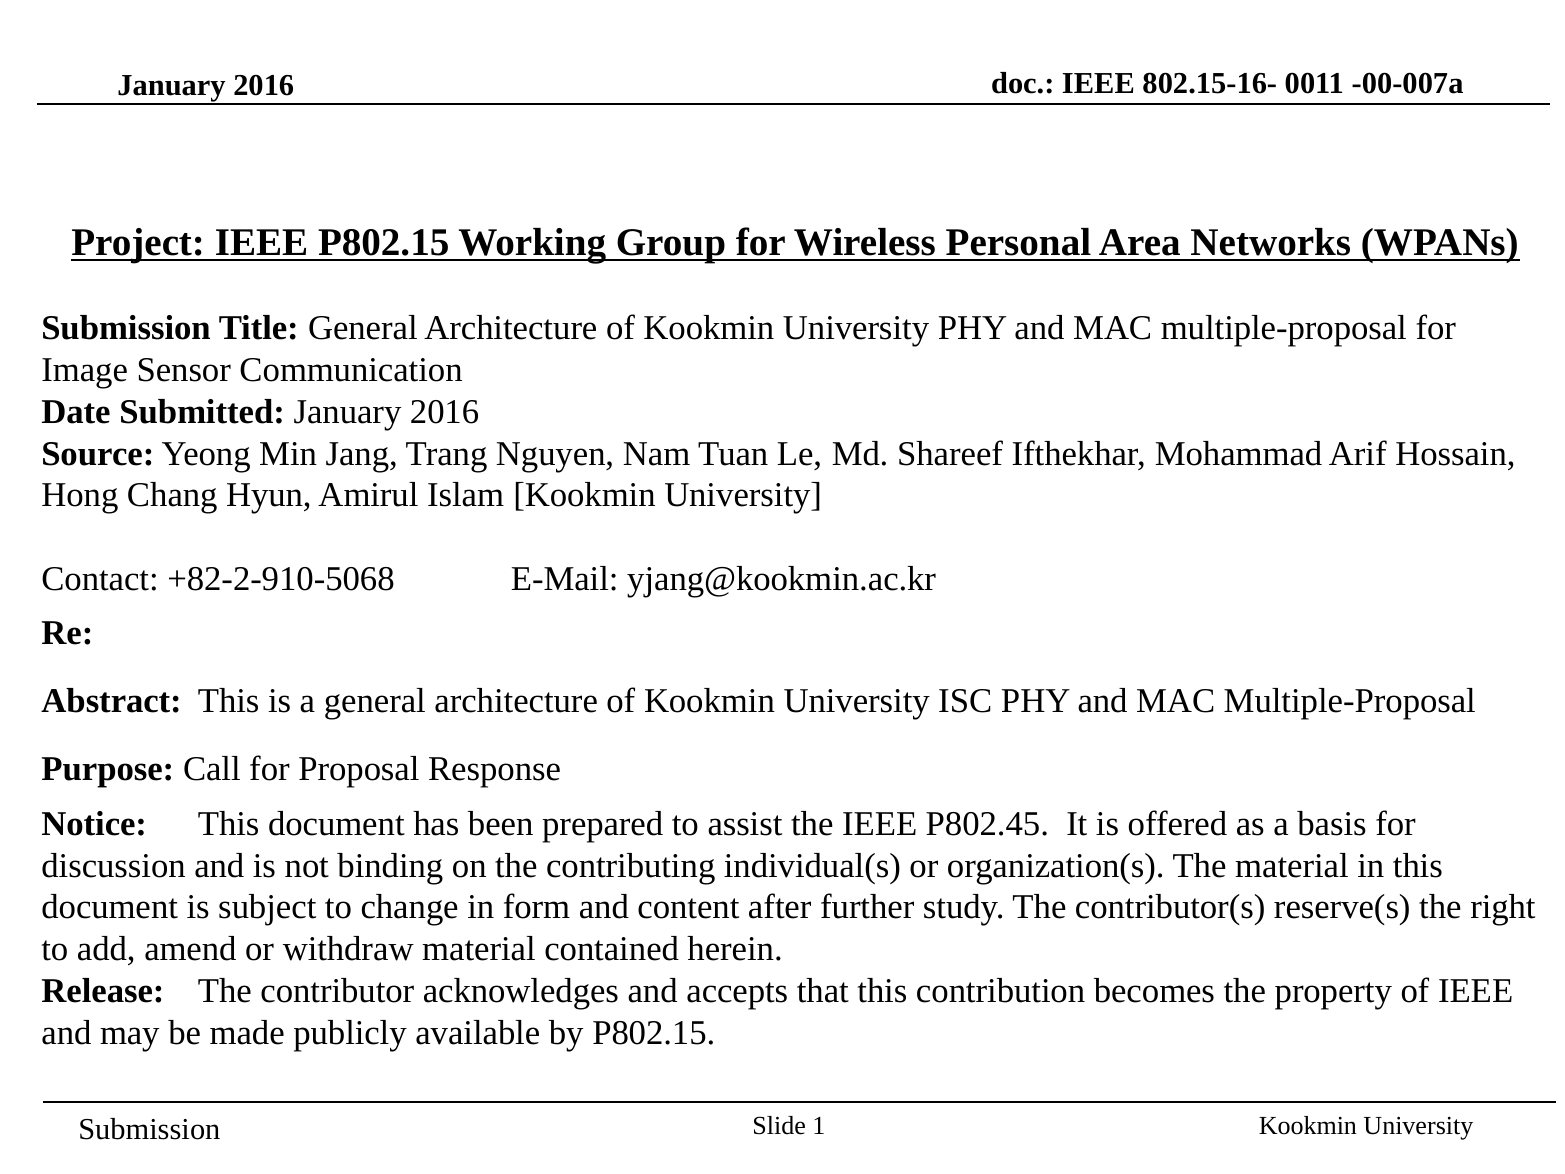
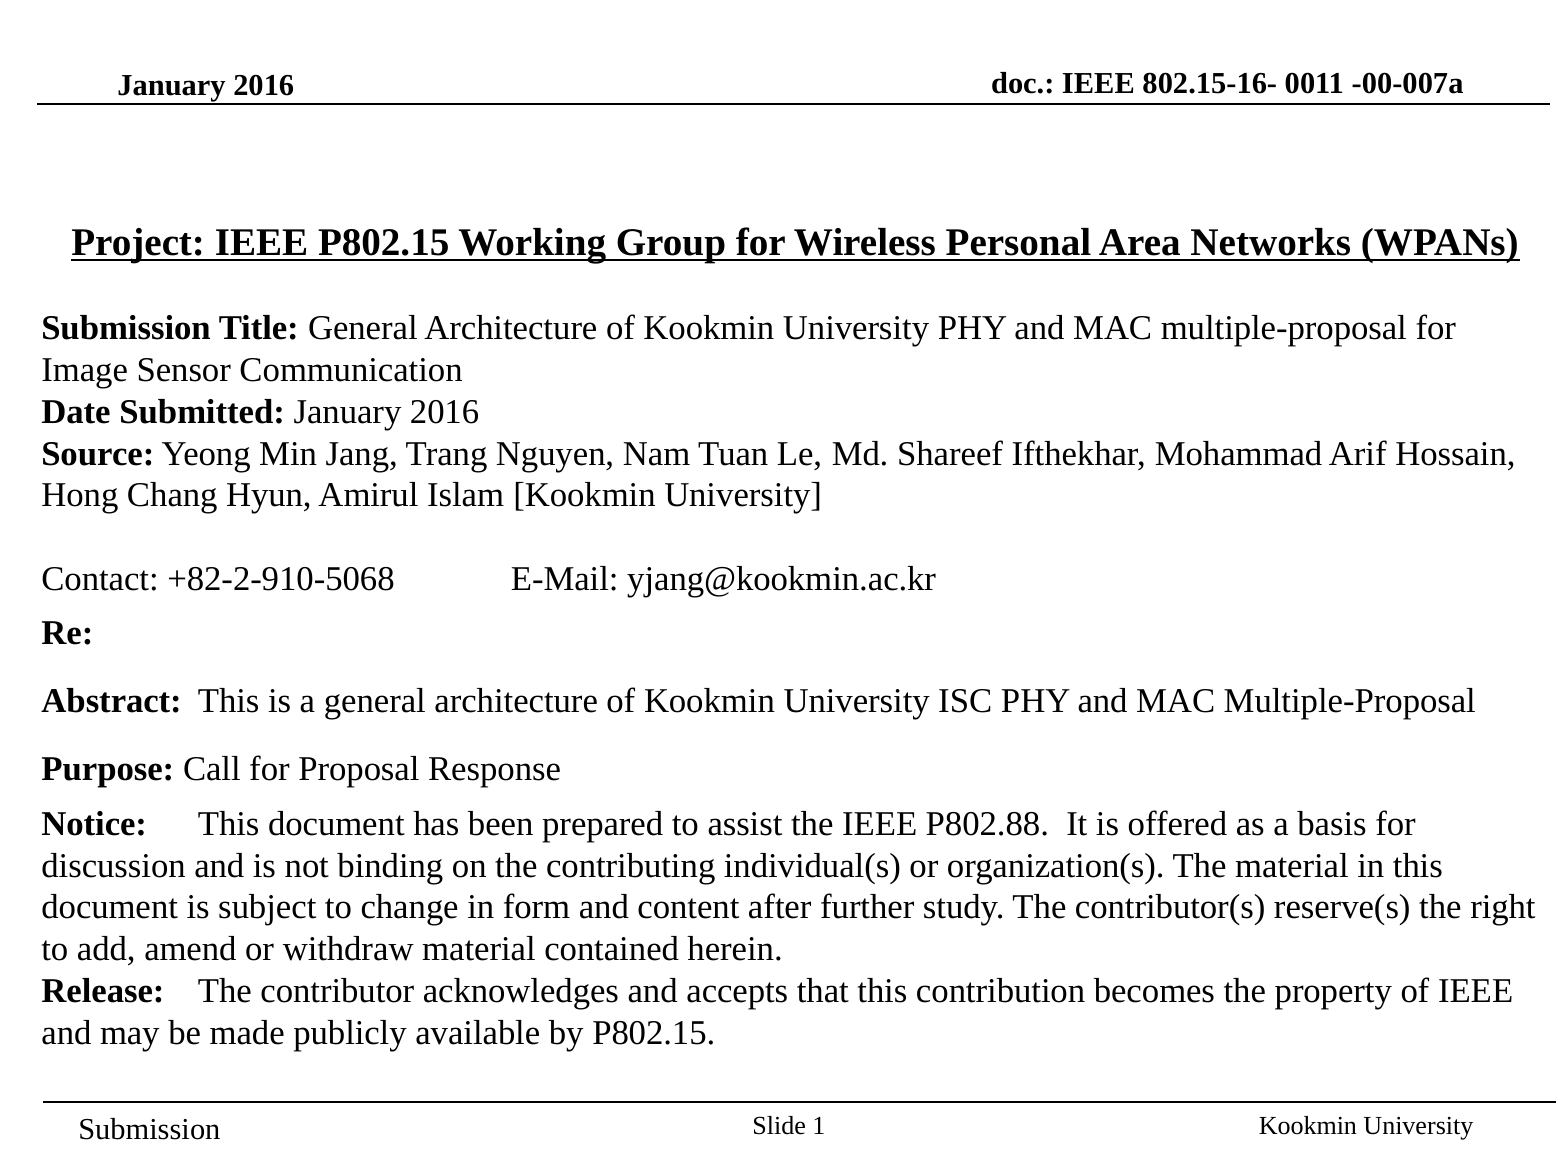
P802.45: P802.45 -> P802.88
